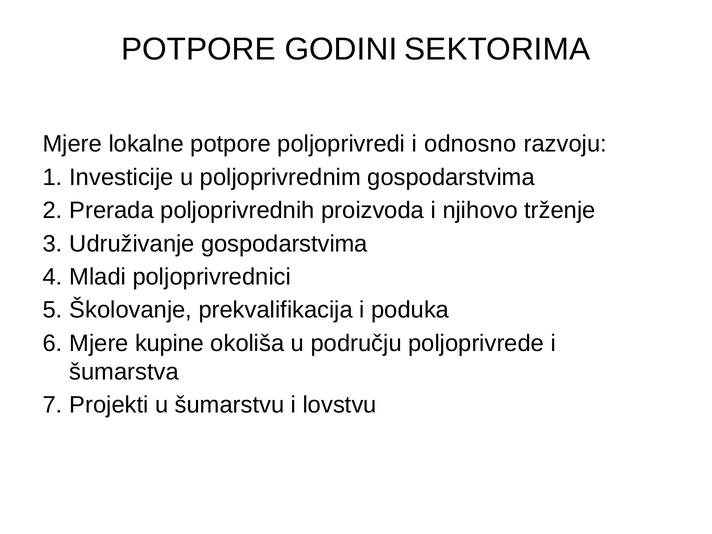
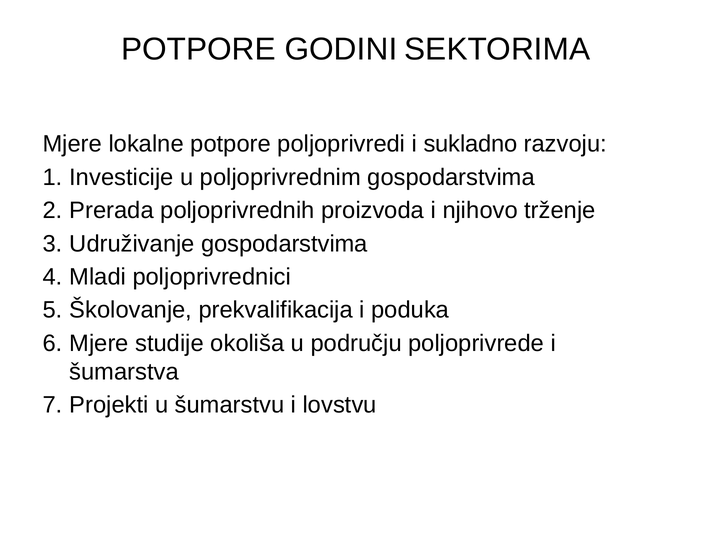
odnosno: odnosno -> sukladno
kupine: kupine -> studije
